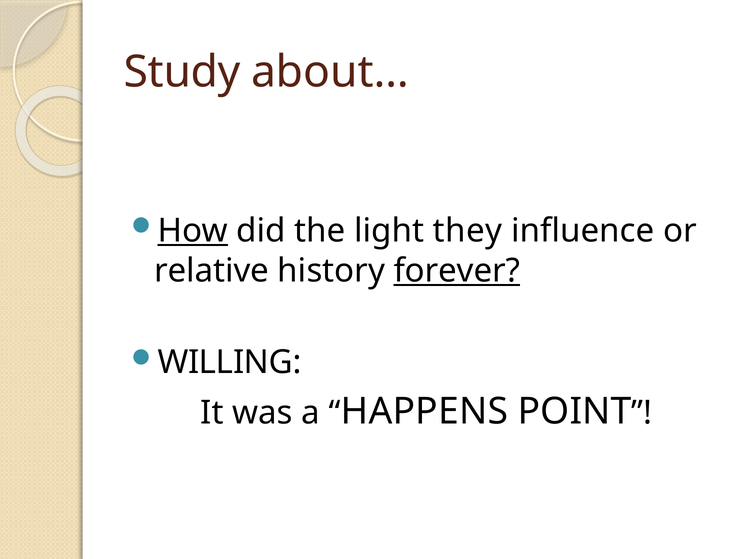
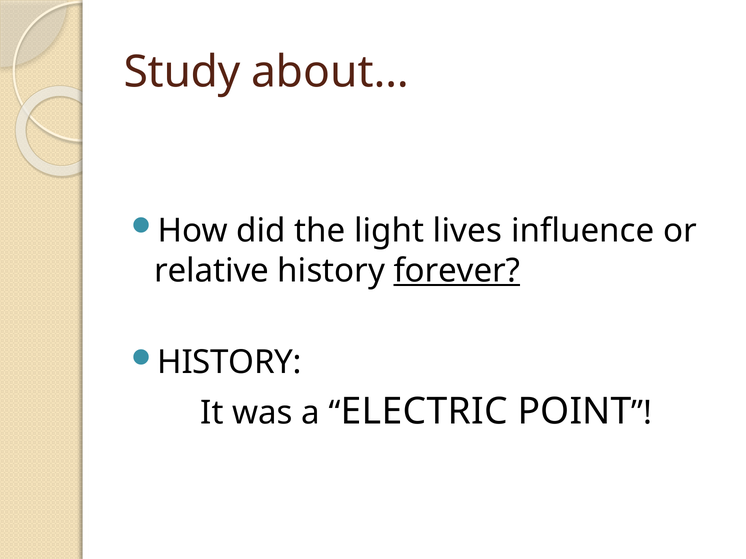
How underline: present -> none
they: they -> lives
WILLING at (229, 363): WILLING -> HISTORY
HAPPENS: HAPPENS -> ELECTRIC
